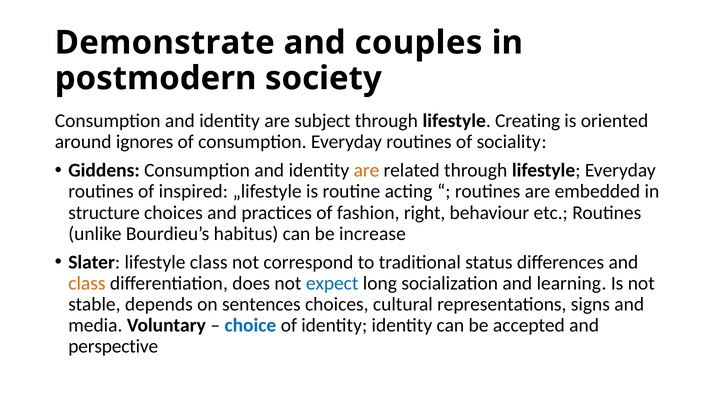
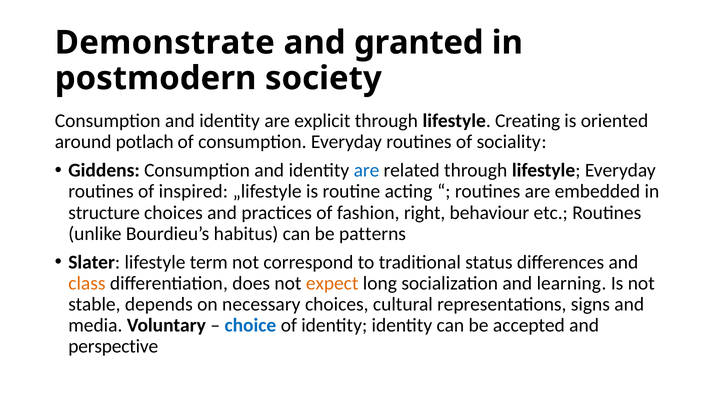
couples: couples -> granted
subject: subject -> explicit
ignores: ignores -> potlach
are at (367, 170) colour: orange -> blue
increase: increase -> patterns
lifestyle class: class -> term
expect colour: blue -> orange
sentences: sentences -> necessary
